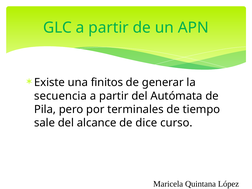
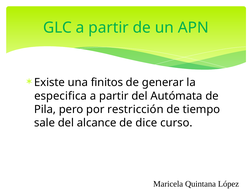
secuencia: secuencia -> especifica
terminales: terminales -> restricción
